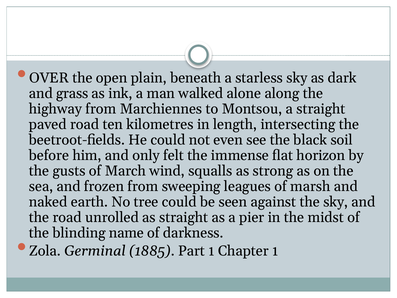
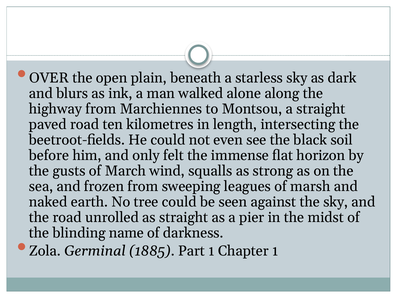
grass: grass -> blurs
